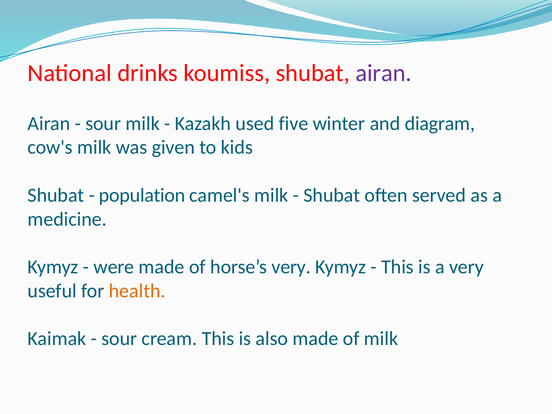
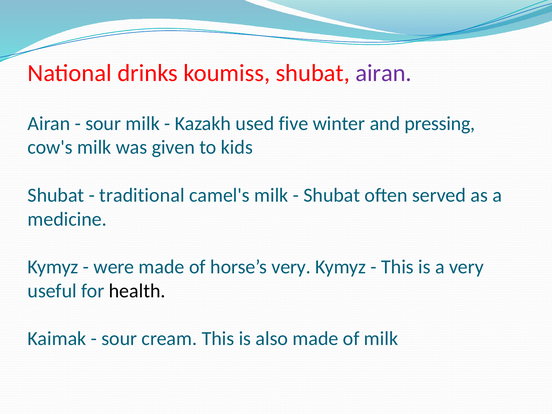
diagram: diagram -> pressing
population: population -> traditional
health colour: orange -> black
